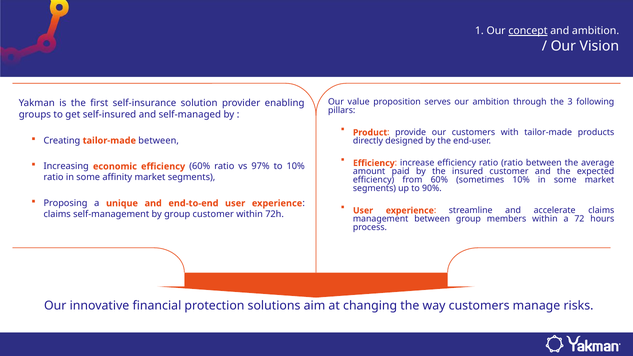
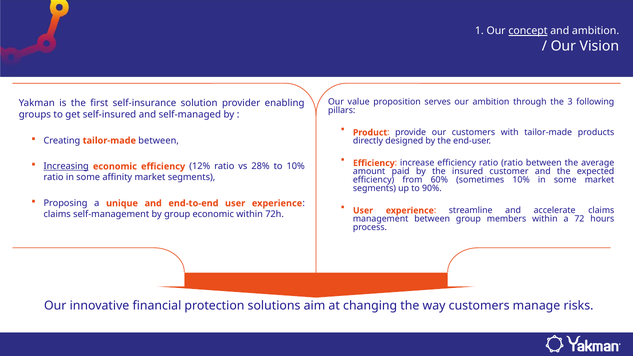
Increasing underline: none -> present
efficiency 60%: 60% -> 12%
97%: 97% -> 28%
group customer: customer -> economic
